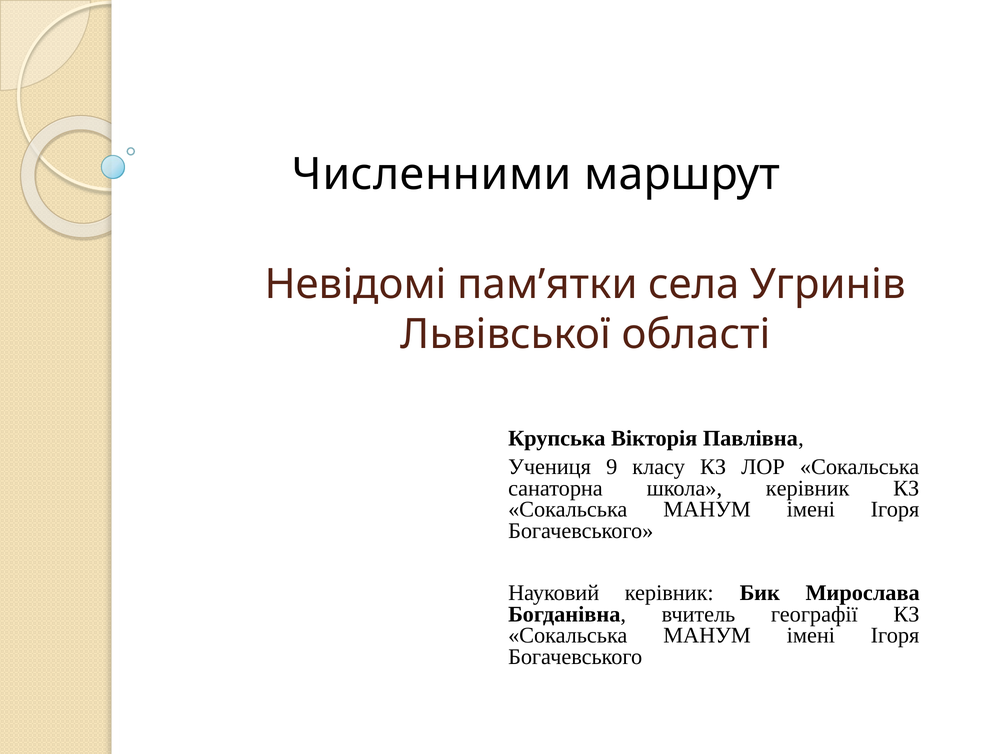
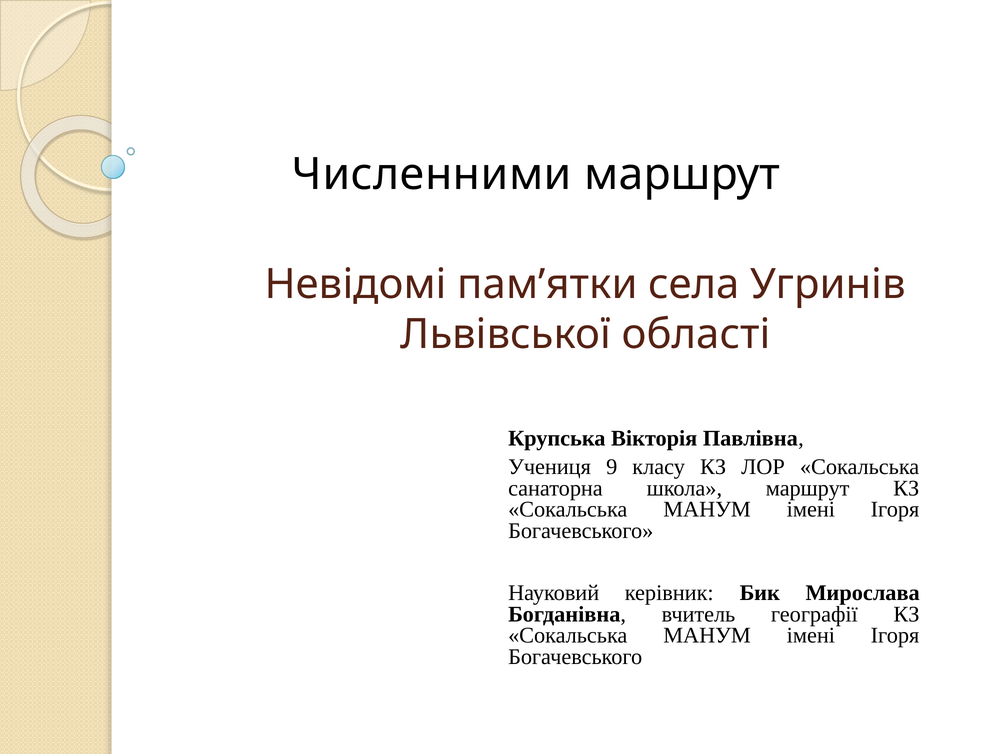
школа керівник: керівник -> маршрут
